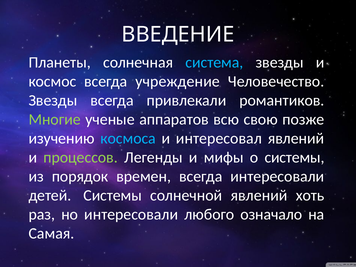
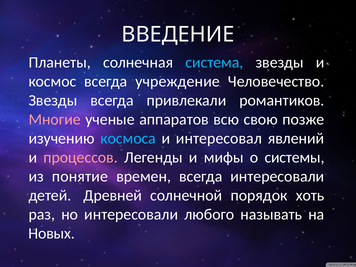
Многие colour: light green -> pink
процессов colour: light green -> pink
порядок: порядок -> понятие
детей Системы: Системы -> Древней
солнечной явлений: явлений -> порядок
означало: означало -> называть
Самая: Самая -> Новых
